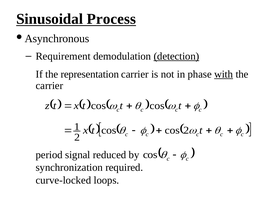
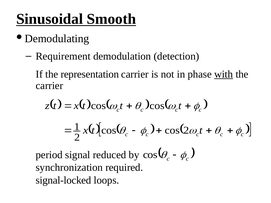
Process: Process -> Smooth
Asynchronous: Asynchronous -> Demodulating
detection underline: present -> none
curve-locked: curve-locked -> signal-locked
